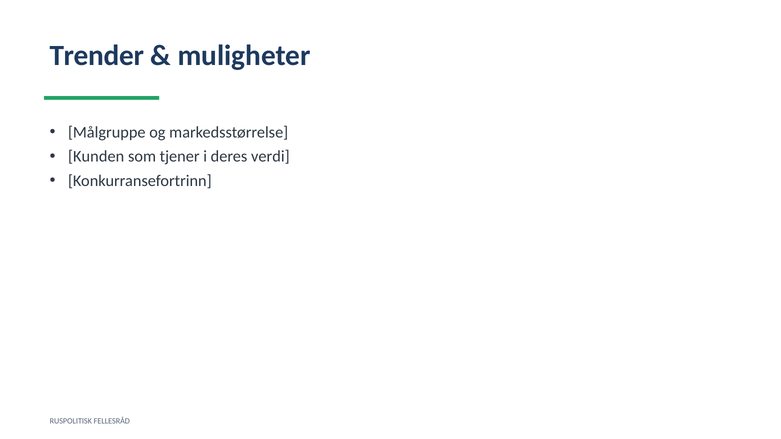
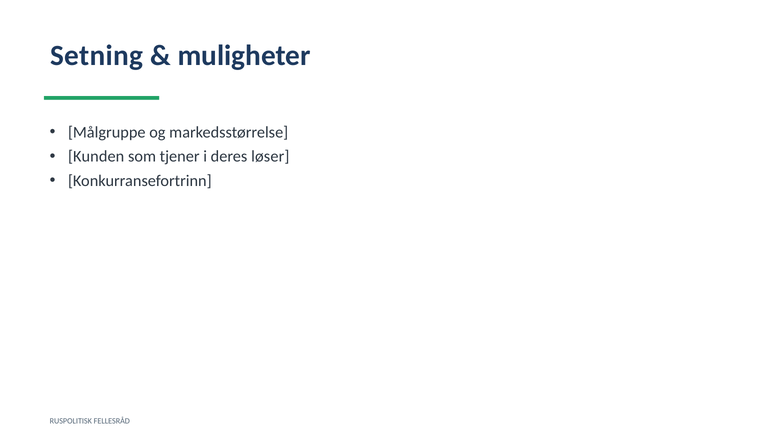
Trender: Trender -> Setning
verdi: verdi -> løser
